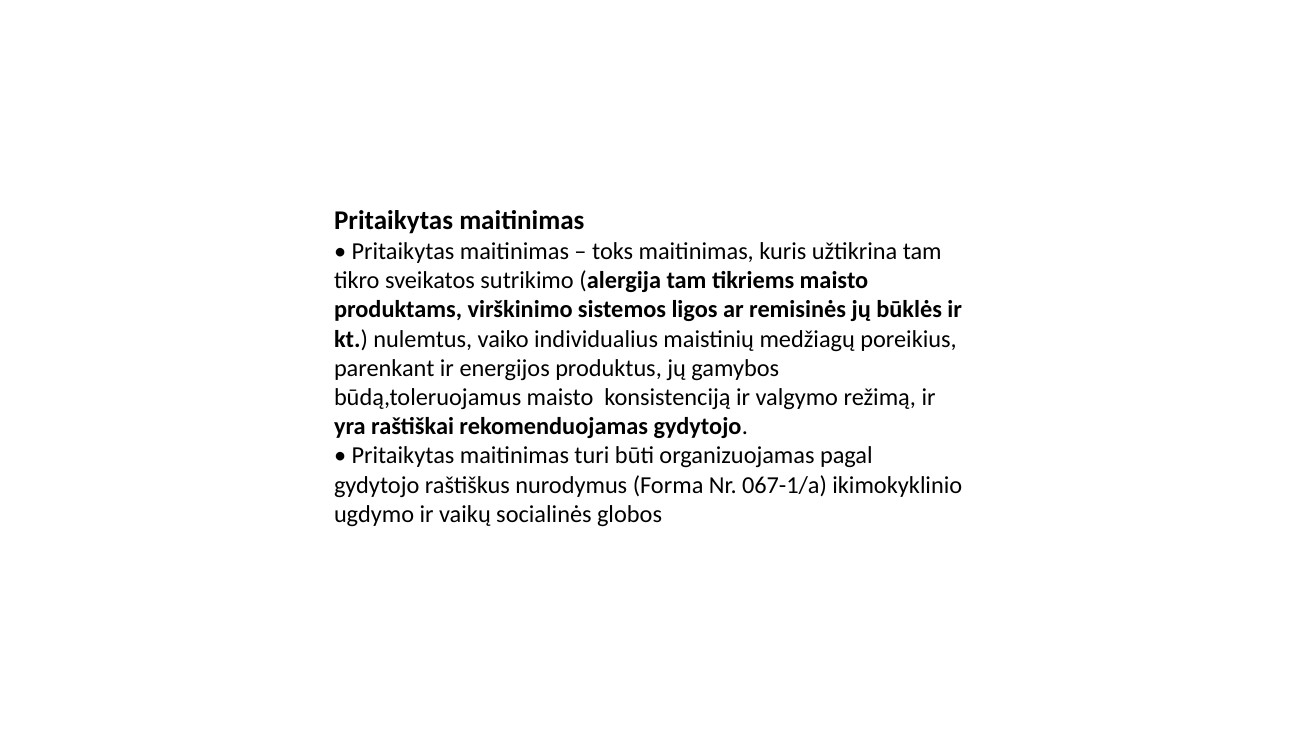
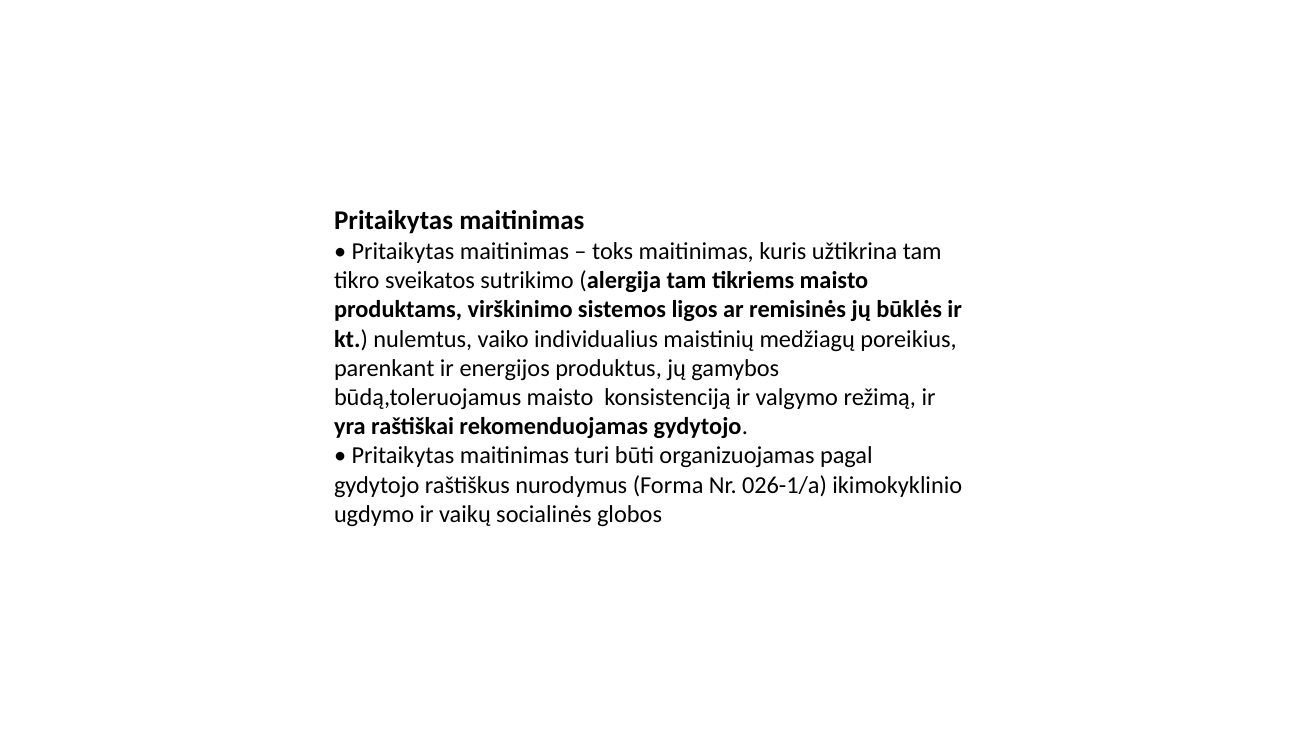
067-1/a: 067-1/a -> 026-1/a
